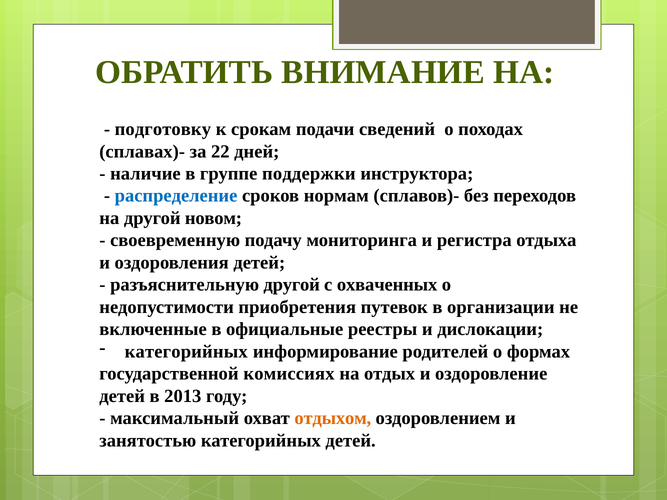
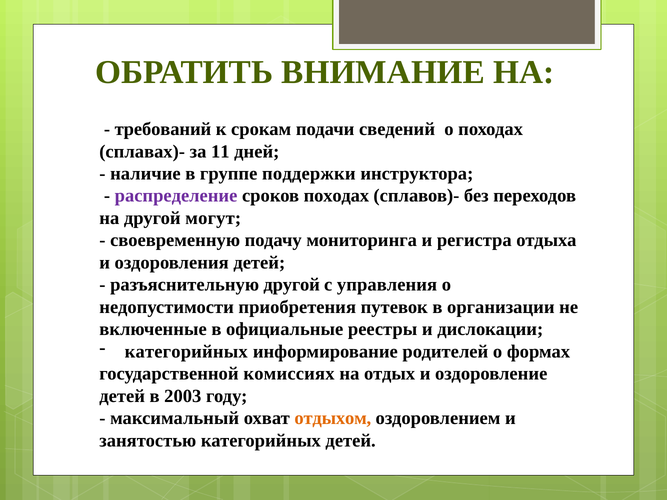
подготовку: подготовку -> требований
22: 22 -> 11
распределение colour: blue -> purple
сроков нормам: нормам -> походах
новом: новом -> могут
охваченных: охваченных -> управления
2013: 2013 -> 2003
